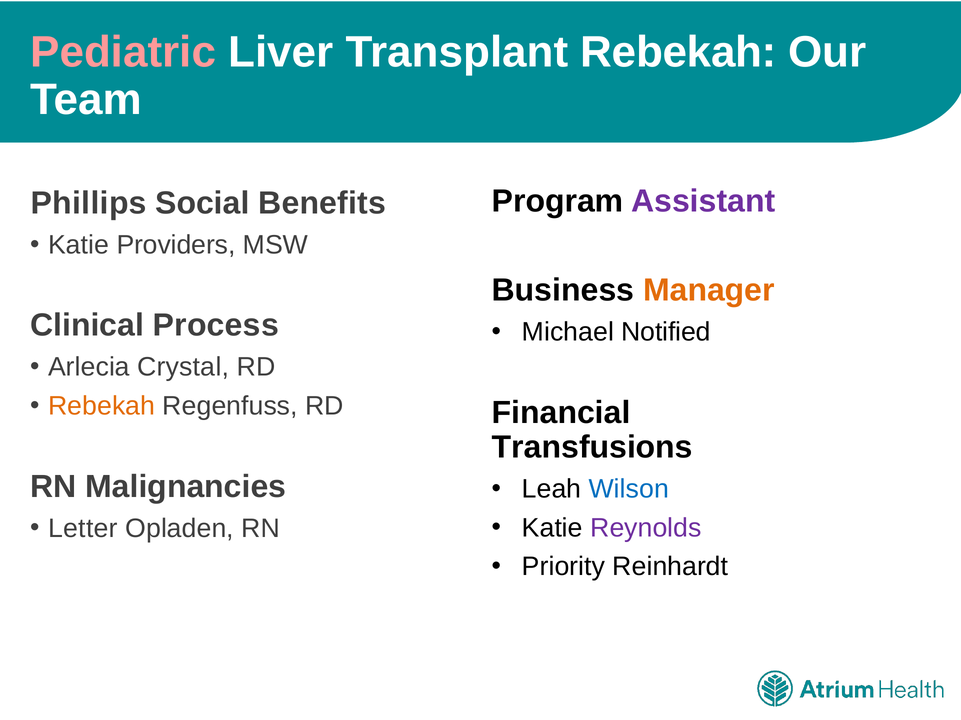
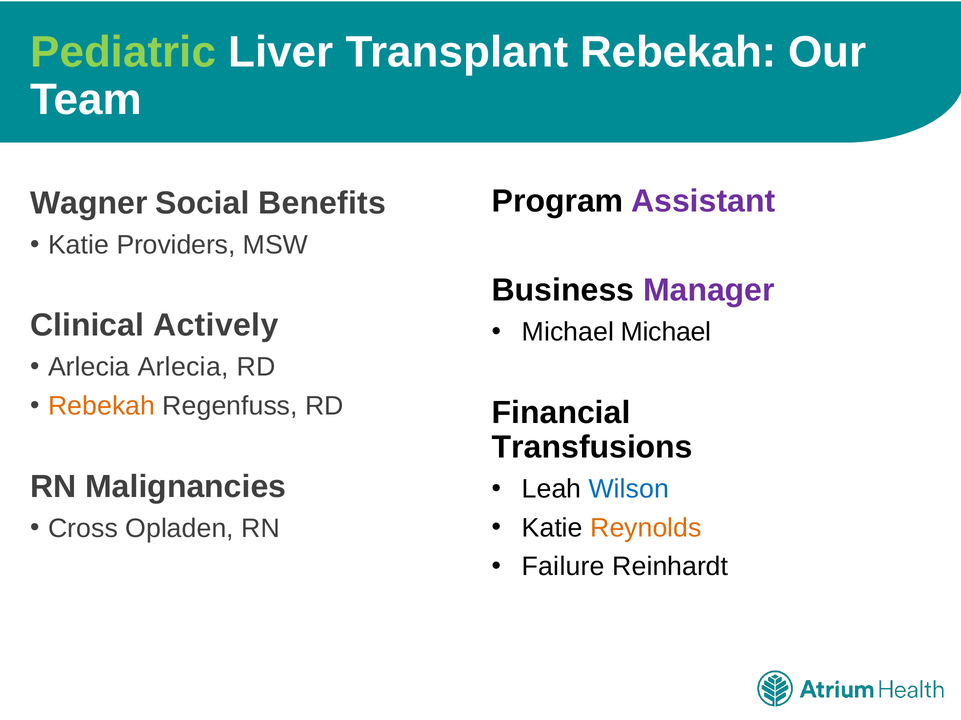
Pediatric colour: pink -> light green
Phillips: Phillips -> Wagner
Manager colour: orange -> purple
Process: Process -> Actively
Michael Notified: Notified -> Michael
Arlecia Crystal: Crystal -> Arlecia
Reynolds colour: purple -> orange
Letter: Letter -> Cross
Priority: Priority -> Failure
